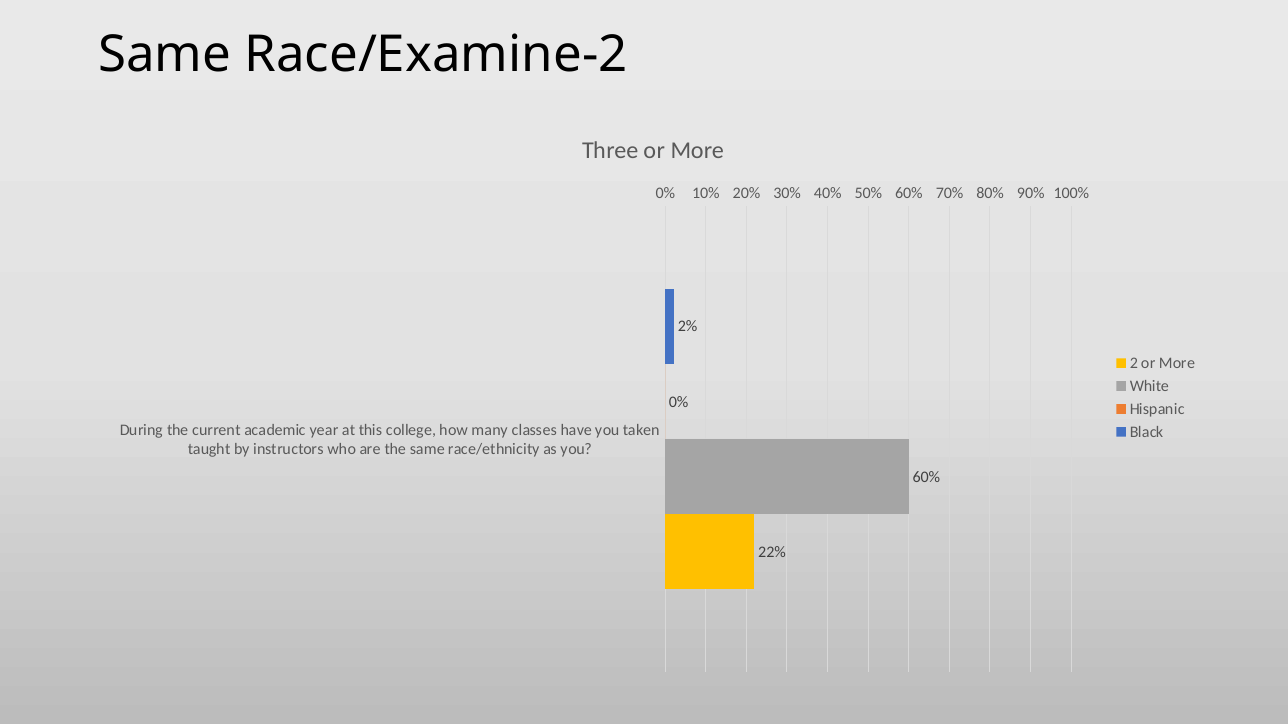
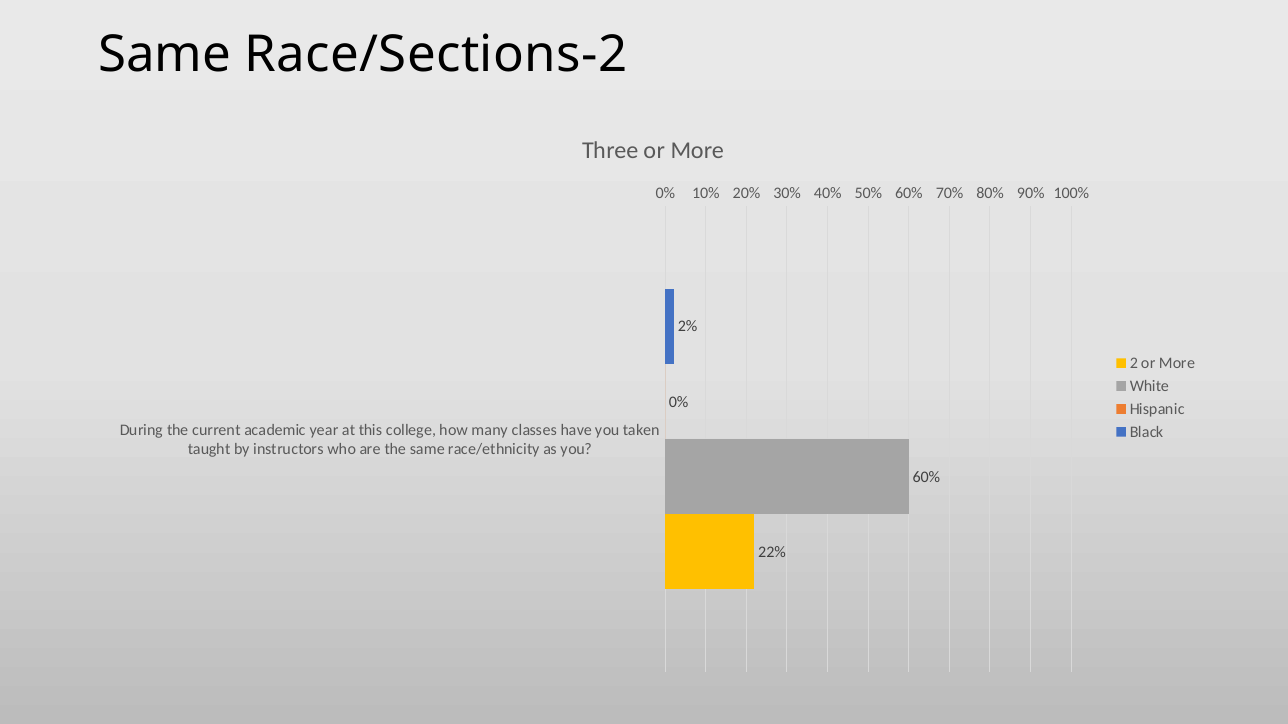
Race/Examine-2: Race/Examine-2 -> Race/Sections-2
